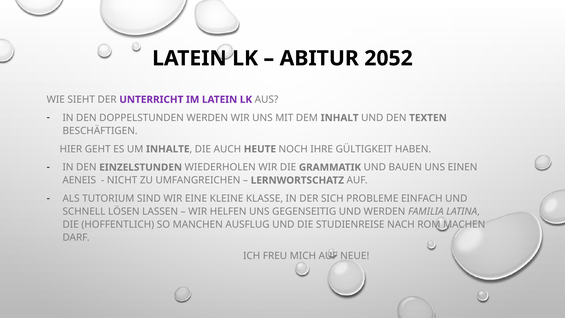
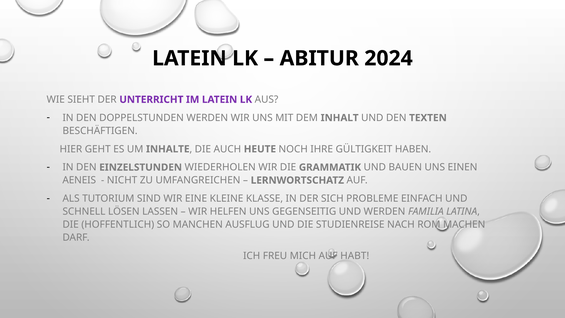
2052: 2052 -> 2024
NEUE: NEUE -> HABT
